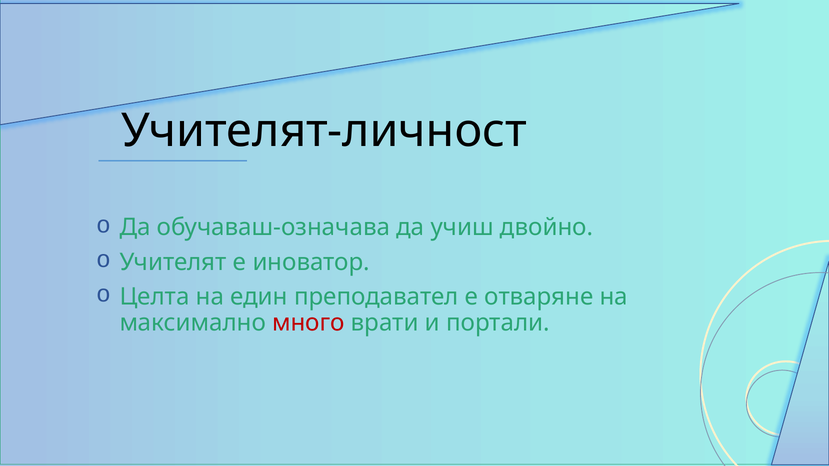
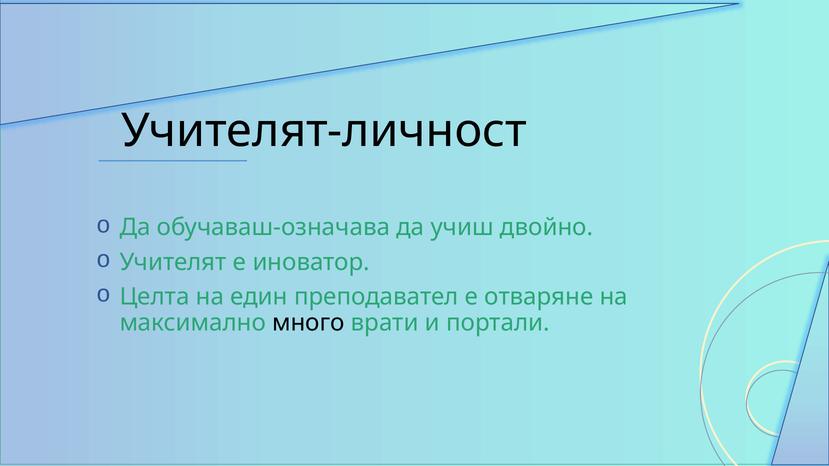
много colour: red -> black
